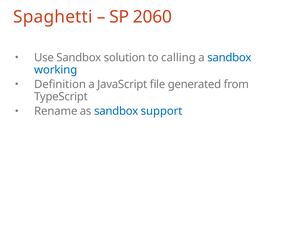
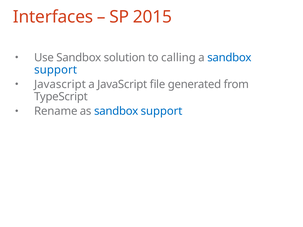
Spaghetti: Spaghetti -> Interfaces
2060: 2060 -> 2015
working at (56, 70): working -> support
Definition at (60, 85): Definition -> Javascript
